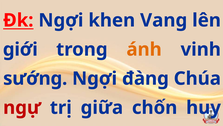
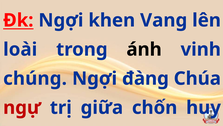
giới: giới -> loài
ánh colour: orange -> black
sướng: sướng -> chúng
